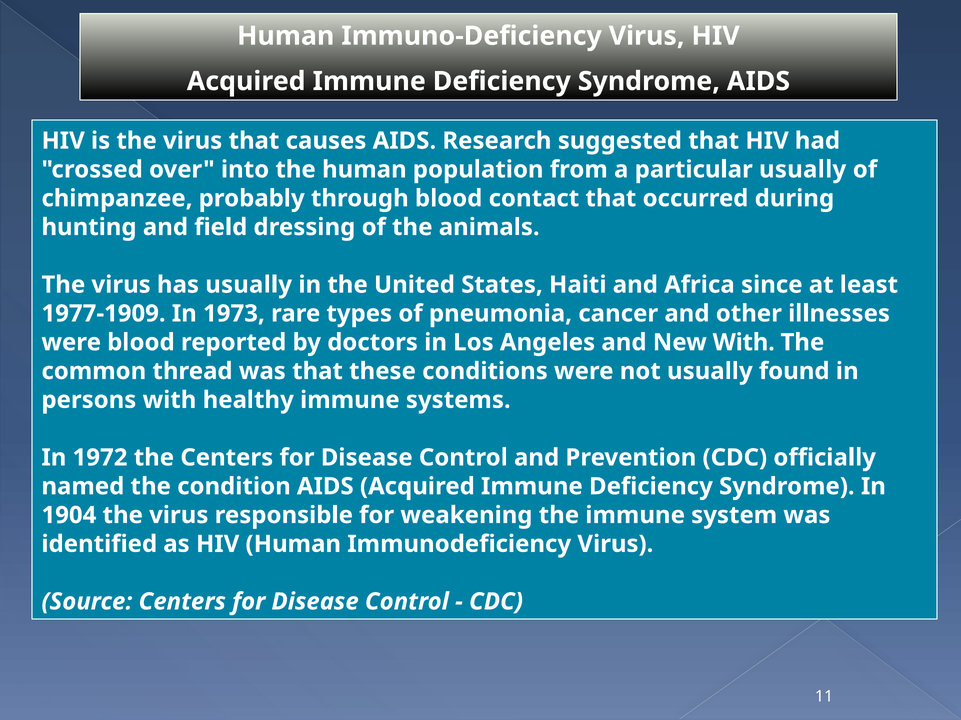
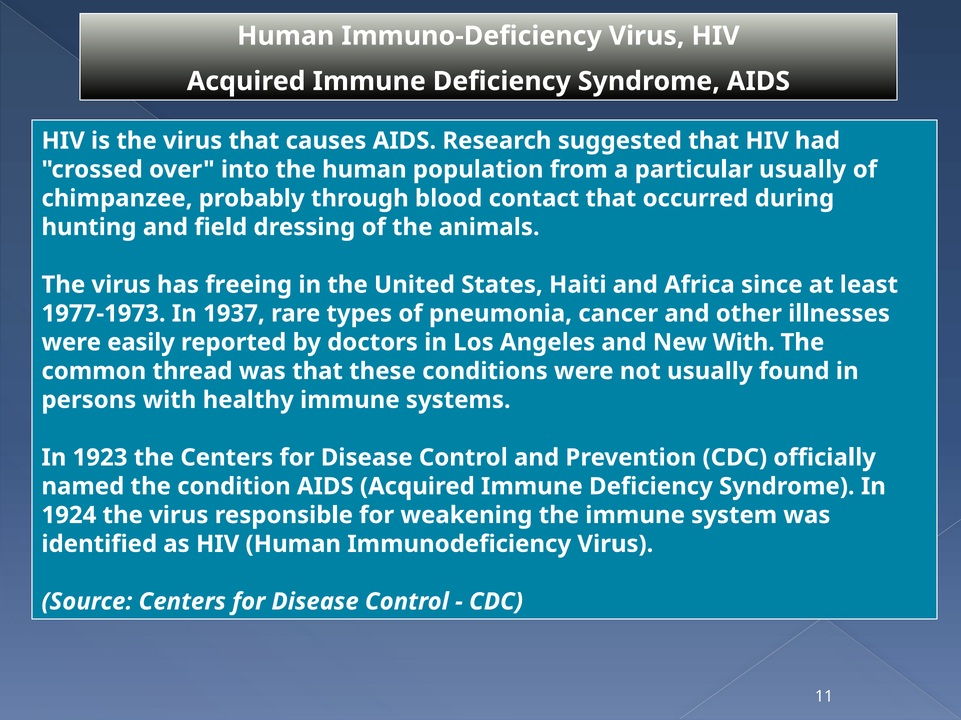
has usually: usually -> freeing
1977-1909: 1977-1909 -> 1977-1973
1973: 1973 -> 1937
were blood: blood -> easily
1972: 1972 -> 1923
1904: 1904 -> 1924
